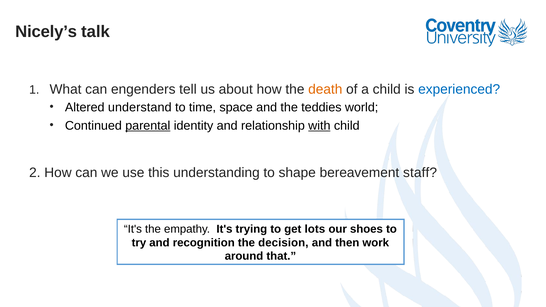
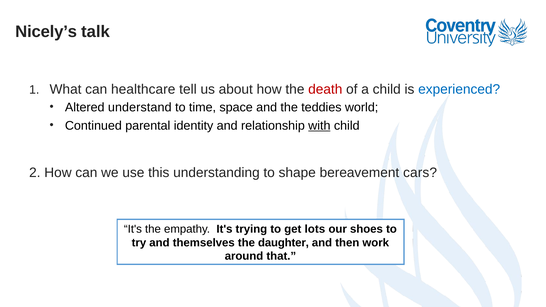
engenders: engenders -> healthcare
death colour: orange -> red
parental underline: present -> none
staff: staff -> cars
recognition: recognition -> themselves
decision: decision -> daughter
